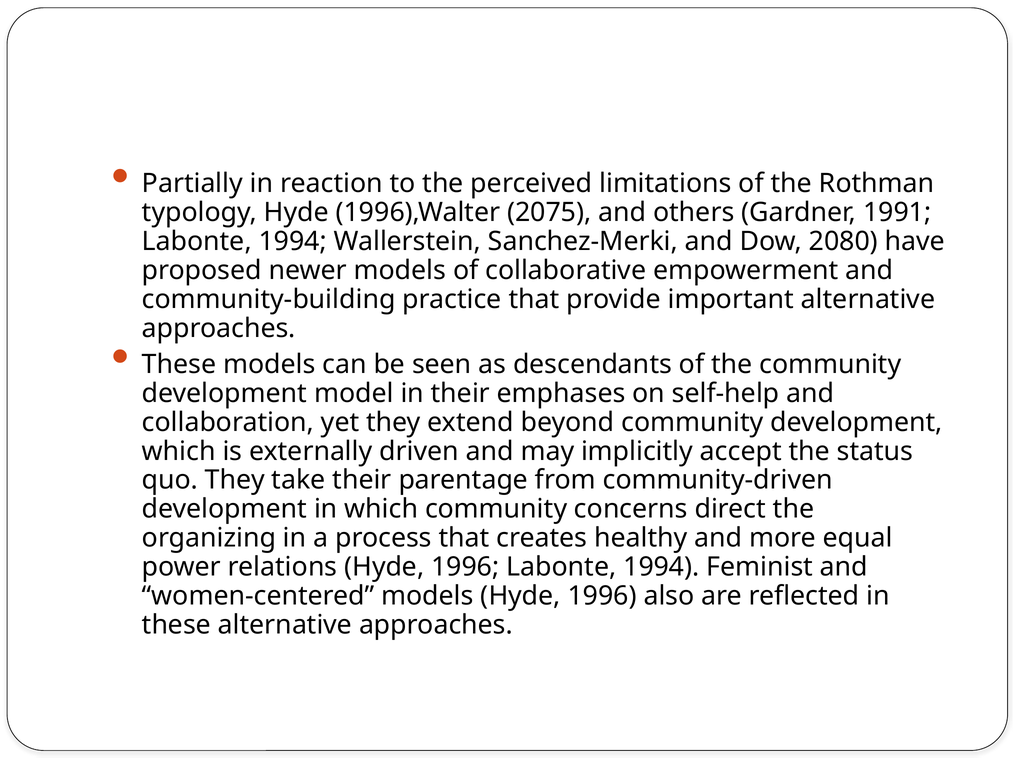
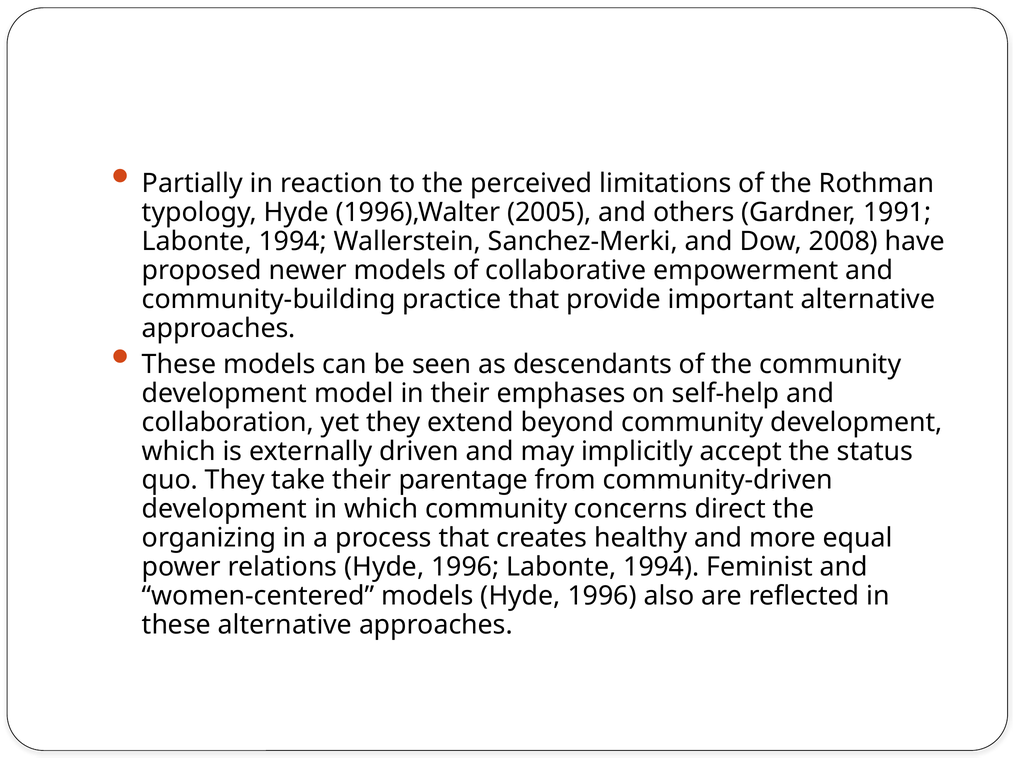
2075: 2075 -> 2005
2080: 2080 -> 2008
